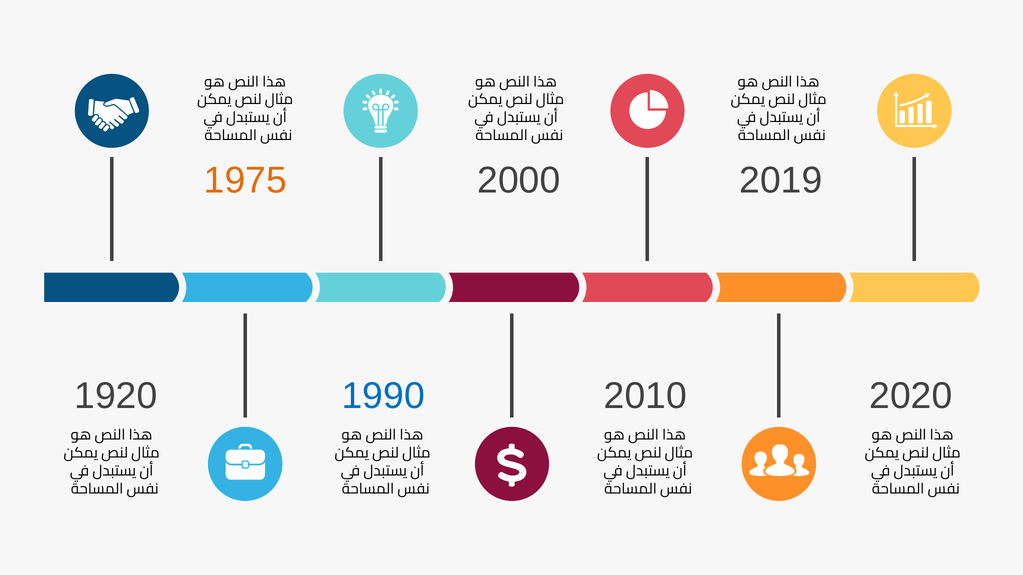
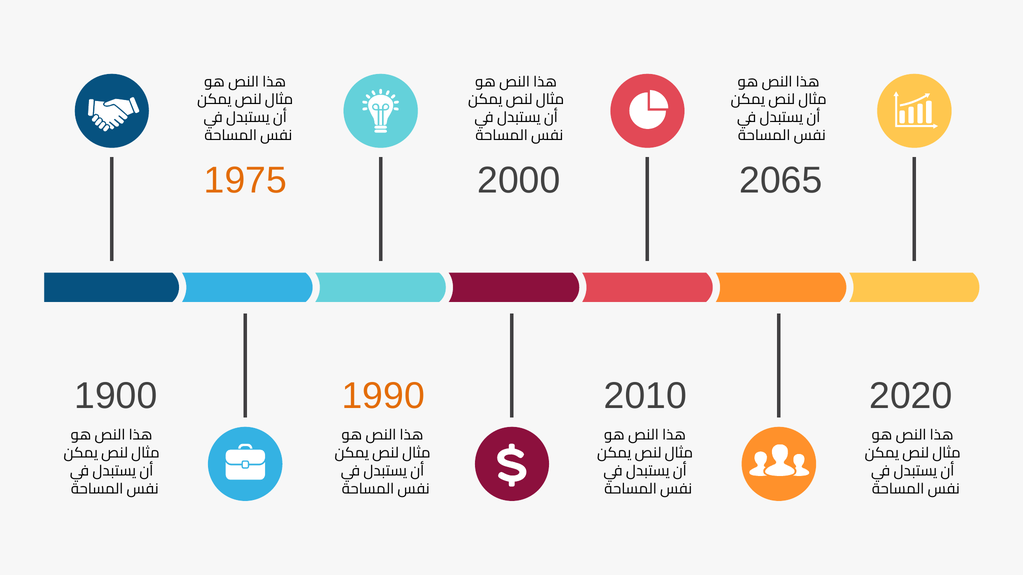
2019: 2019 -> 2065
1920: 1920 -> 1900
1990 colour: blue -> orange
